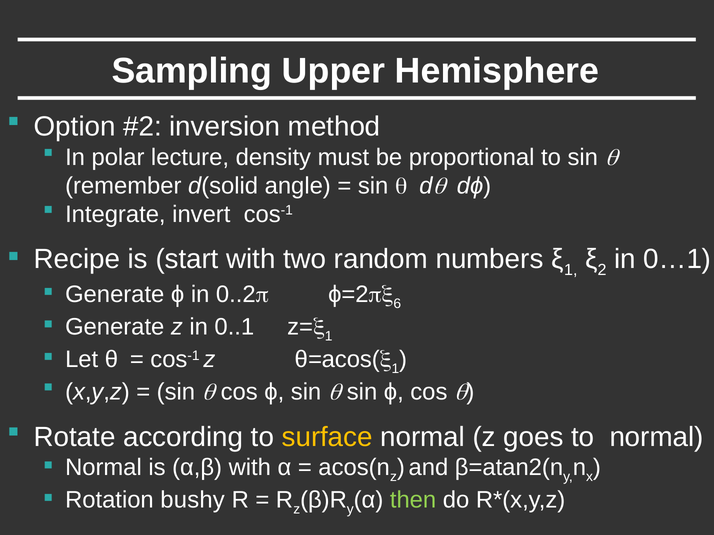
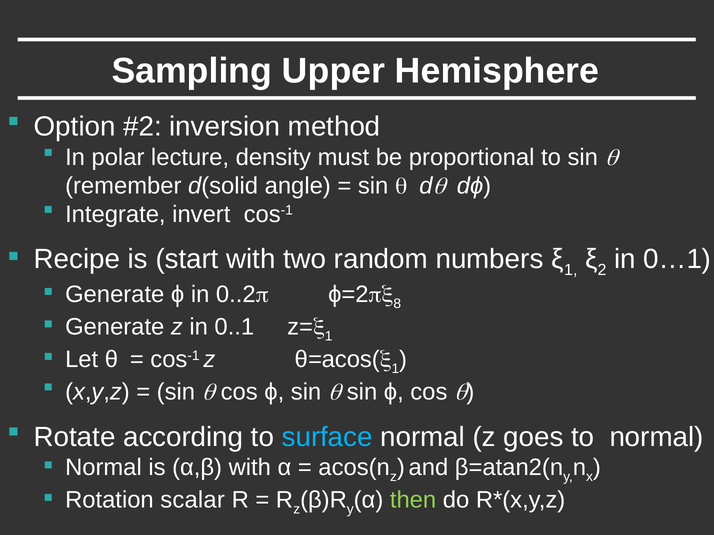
6: 6 -> 8
surface colour: yellow -> light blue
bushy: bushy -> scalar
